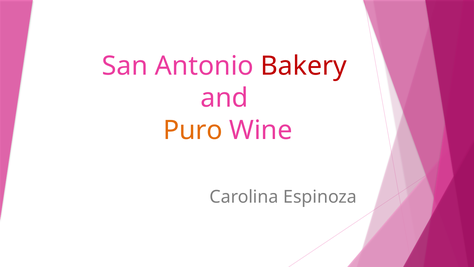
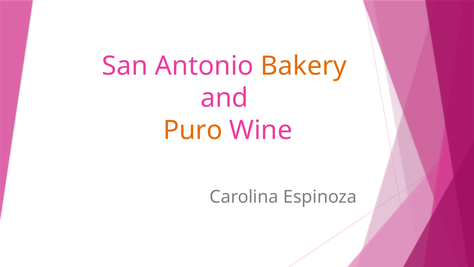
Bakery colour: red -> orange
